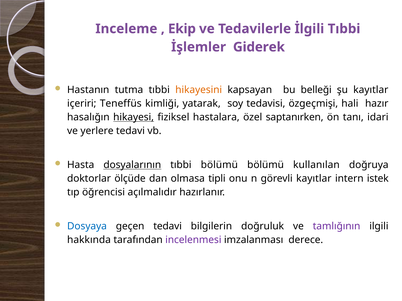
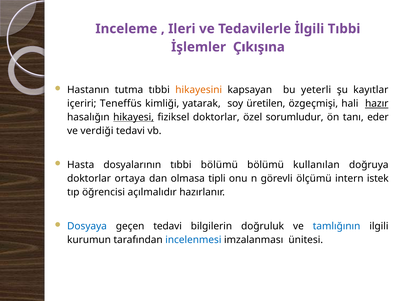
Ekip: Ekip -> Ileri
Giderek: Giderek -> Çıkışına
belleği: belleği -> yeterli
tedavisi: tedavisi -> üretilen
hazır underline: none -> present
fiziksel hastalara: hastalara -> doktorlar
saptanırken: saptanırken -> sorumludur
idari: idari -> eder
yerlere: yerlere -> verdiği
dosyalarının underline: present -> none
ölçüde: ölçüde -> ortaya
görevli kayıtlar: kayıtlar -> ölçümü
tamlığının colour: purple -> blue
hakkında: hakkında -> kurumun
incelenmesi colour: purple -> blue
derece: derece -> ünitesi
